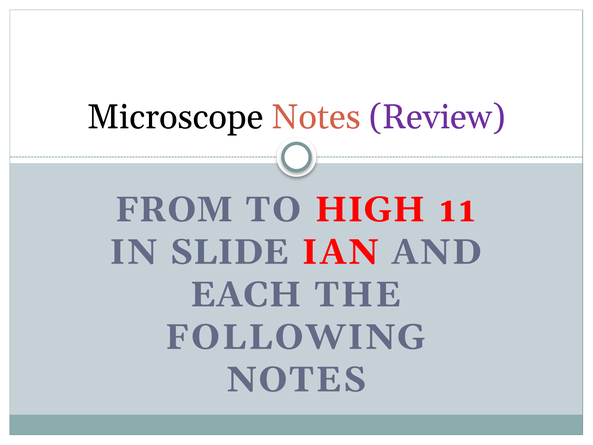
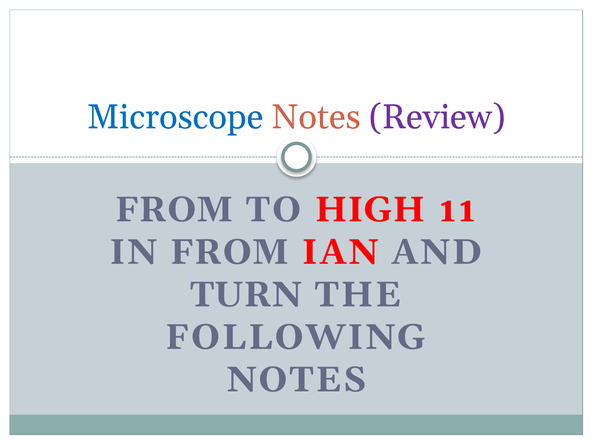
Microscope colour: black -> blue
IN SLIDE: SLIDE -> FROM
EACH: EACH -> TURN
